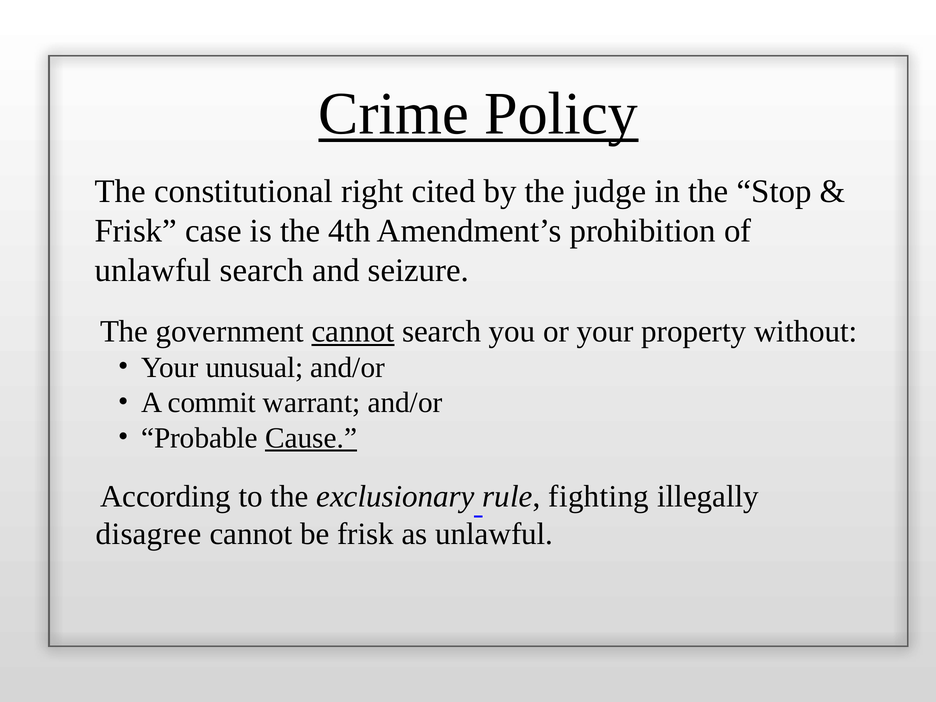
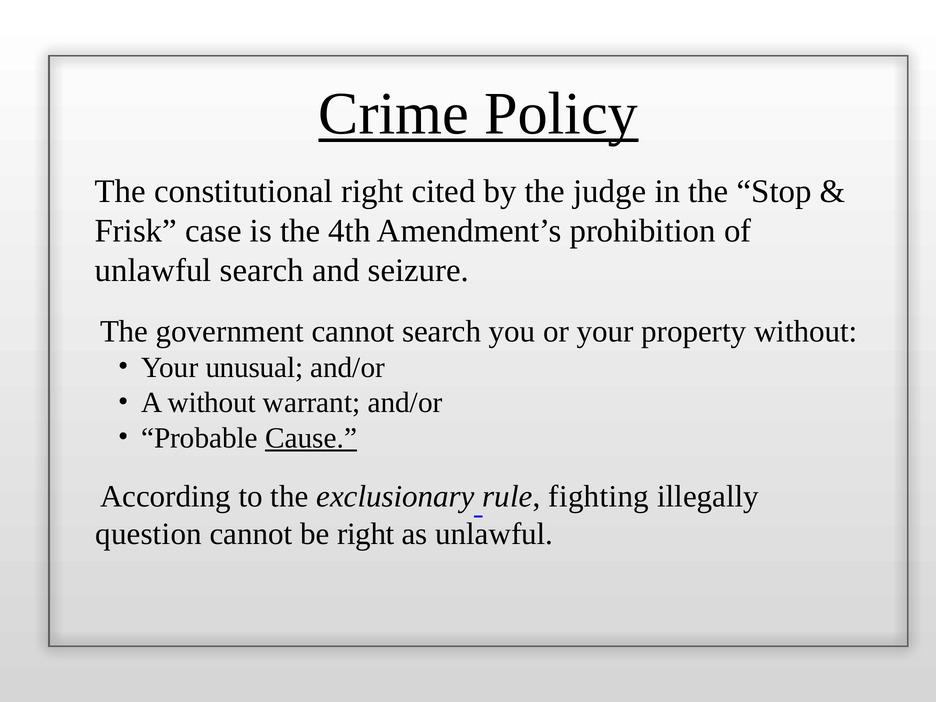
cannot at (353, 332) underline: present -> none
A commit: commit -> without
disagree: disagree -> question
be frisk: frisk -> right
